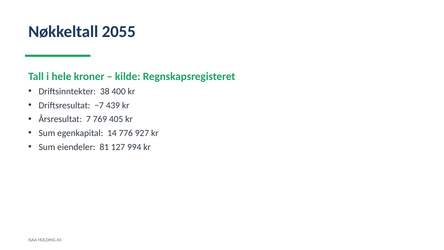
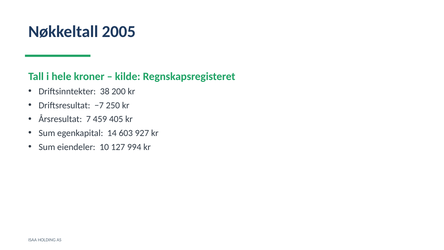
2055: 2055 -> 2005
400: 400 -> 200
439: 439 -> 250
769: 769 -> 459
776: 776 -> 603
81: 81 -> 10
